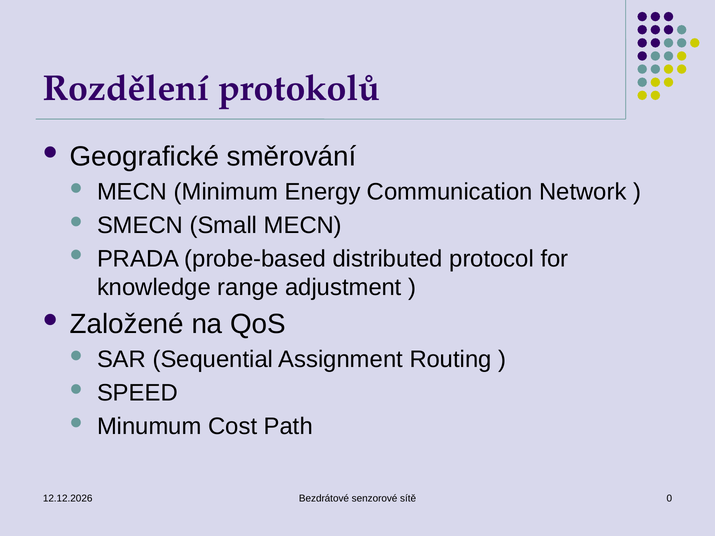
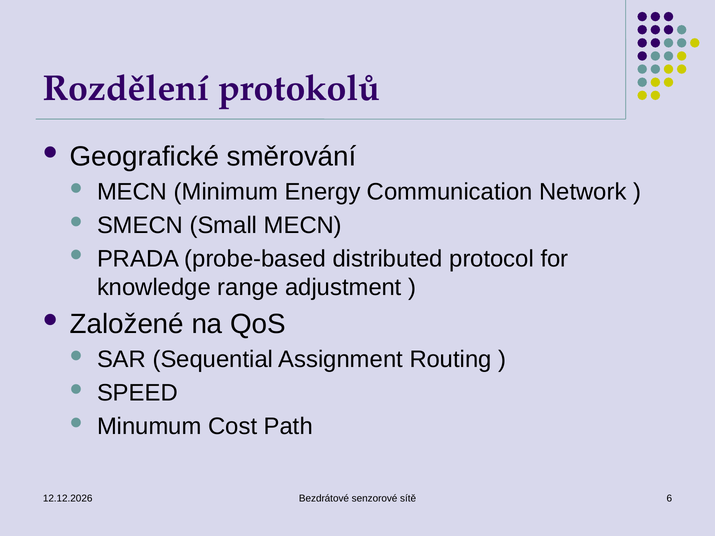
0: 0 -> 6
